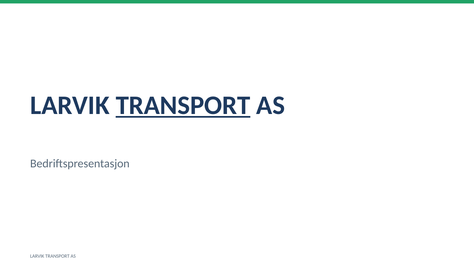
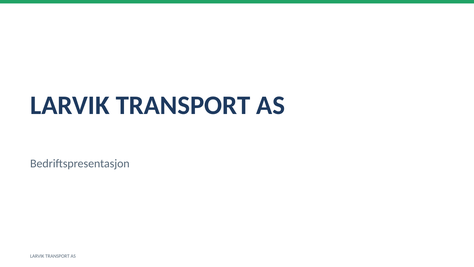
TRANSPORT at (183, 105) underline: present -> none
